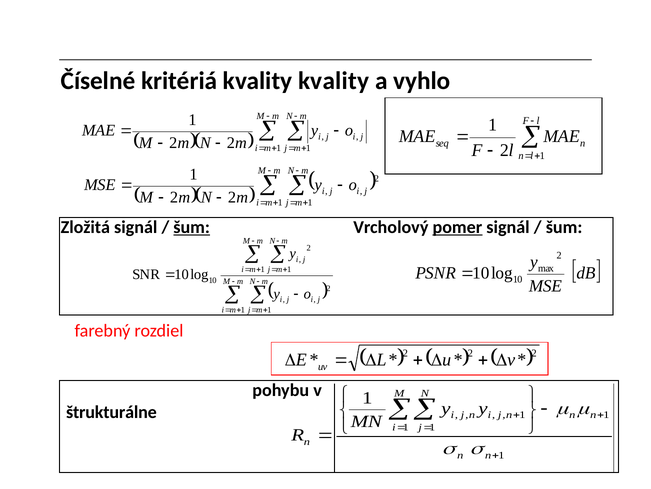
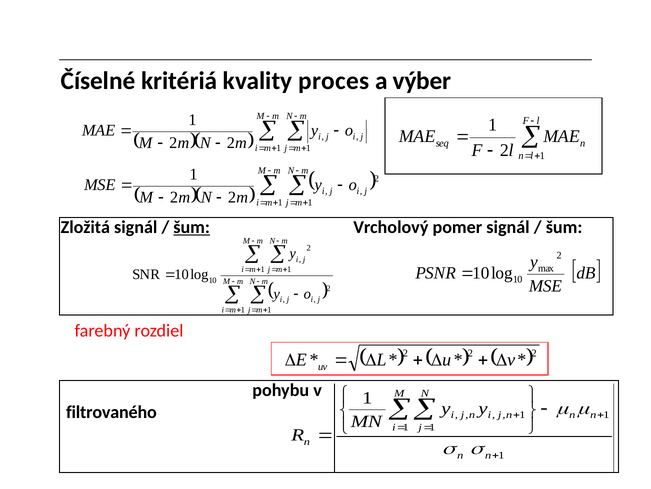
kvality kvality: kvality -> proces
vyhlo: vyhlo -> výber
pomer underline: present -> none
štrukturálne: štrukturálne -> filtrovaného
